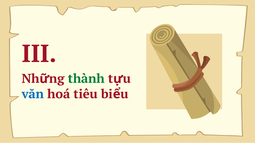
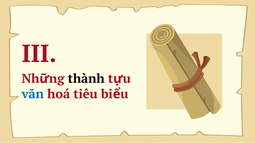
thành colour: green -> black
